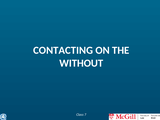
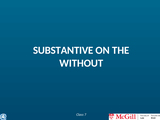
CONTACTING: CONTACTING -> SUBSTANTIVE
